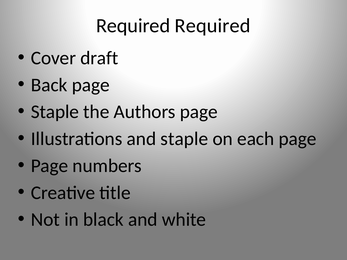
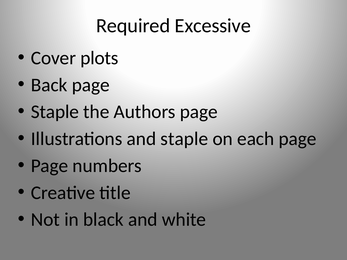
Required Required: Required -> Excessive
draft: draft -> plots
